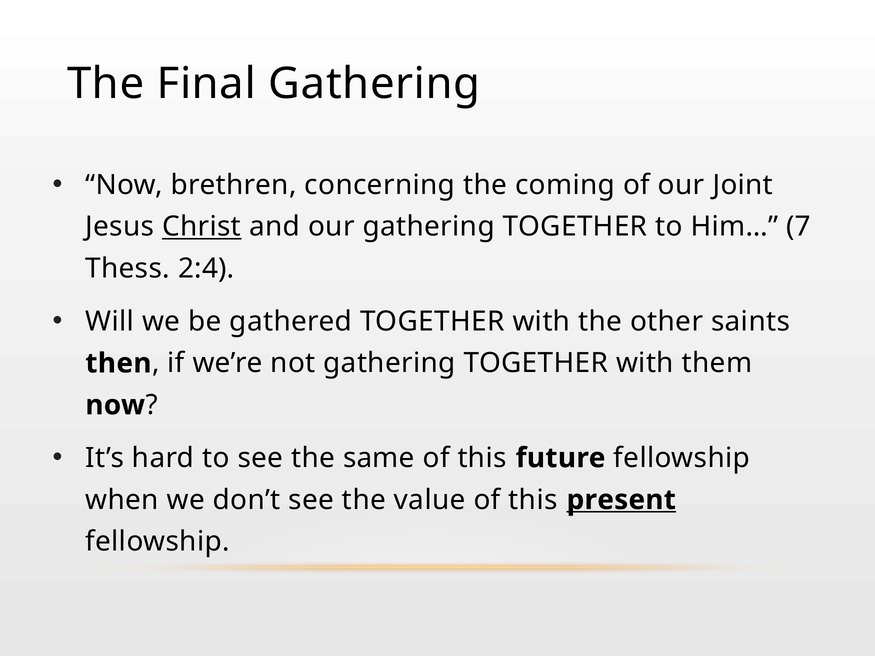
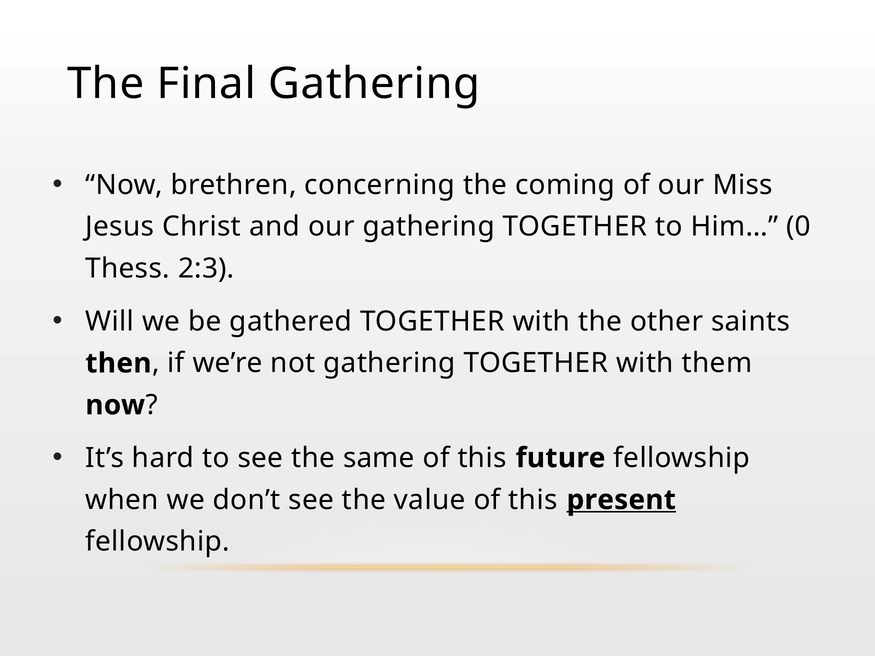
Joint: Joint -> Miss
Christ underline: present -> none
7: 7 -> 0
2:4: 2:4 -> 2:3
